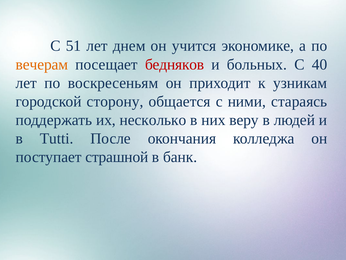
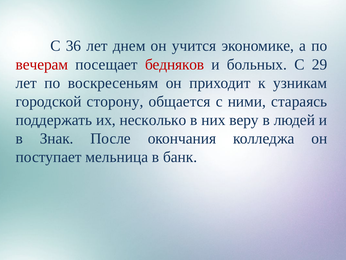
51: 51 -> 36
вечерам colour: orange -> red
40: 40 -> 29
Tutti: Tutti -> Знак
страшной: страшной -> мельница
